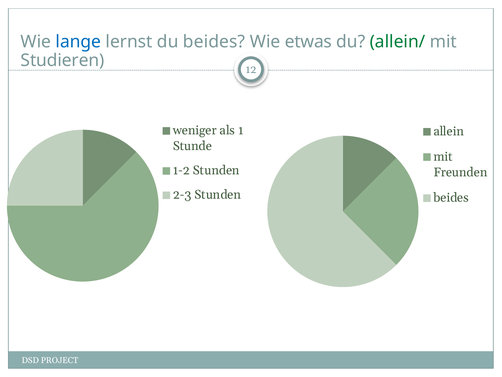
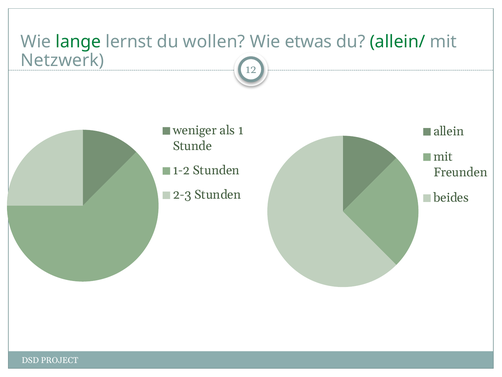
lange colour: blue -> green
du beides: beides -> wollen
Studieren: Studieren -> Netzwerk
